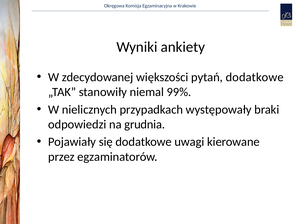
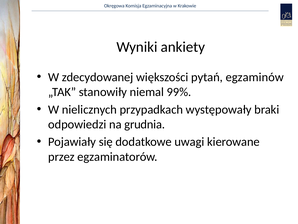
pytań dodatkowe: dodatkowe -> egzaminów
